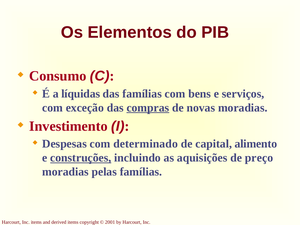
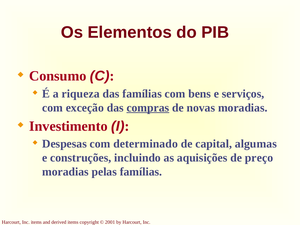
líquidas: líquidas -> riqueza
alimento: alimento -> algumas
construções underline: present -> none
